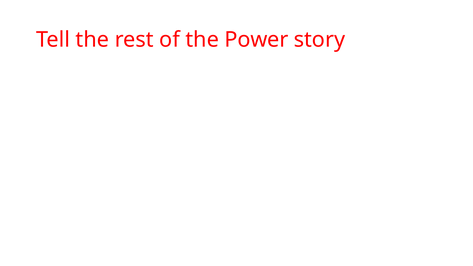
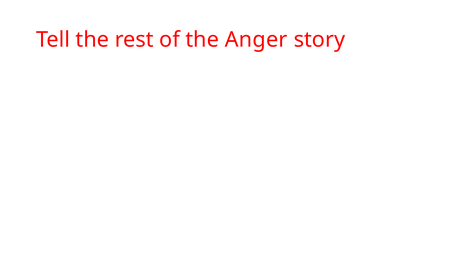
Power: Power -> Anger
